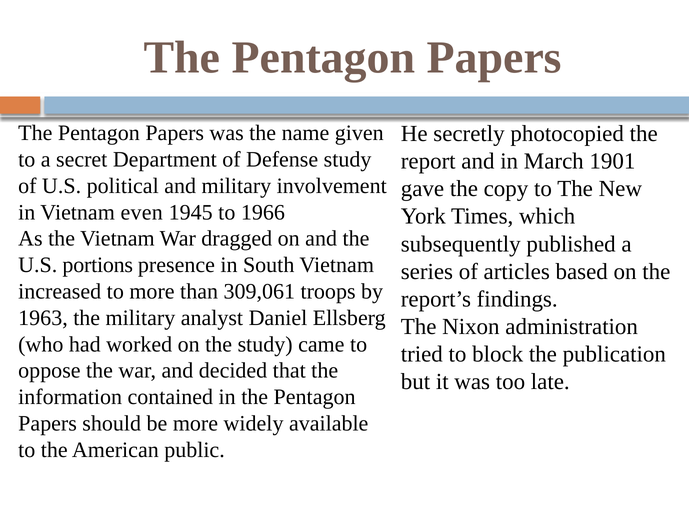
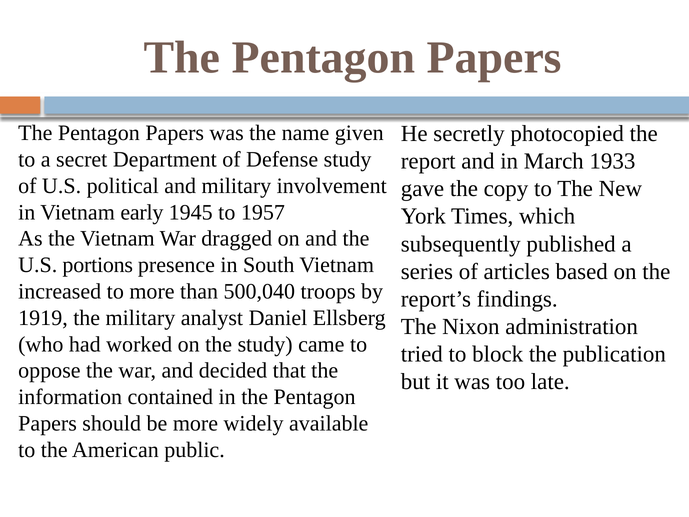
1901: 1901 -> 1933
even: even -> early
1966: 1966 -> 1957
309,061: 309,061 -> 500,040
1963: 1963 -> 1919
